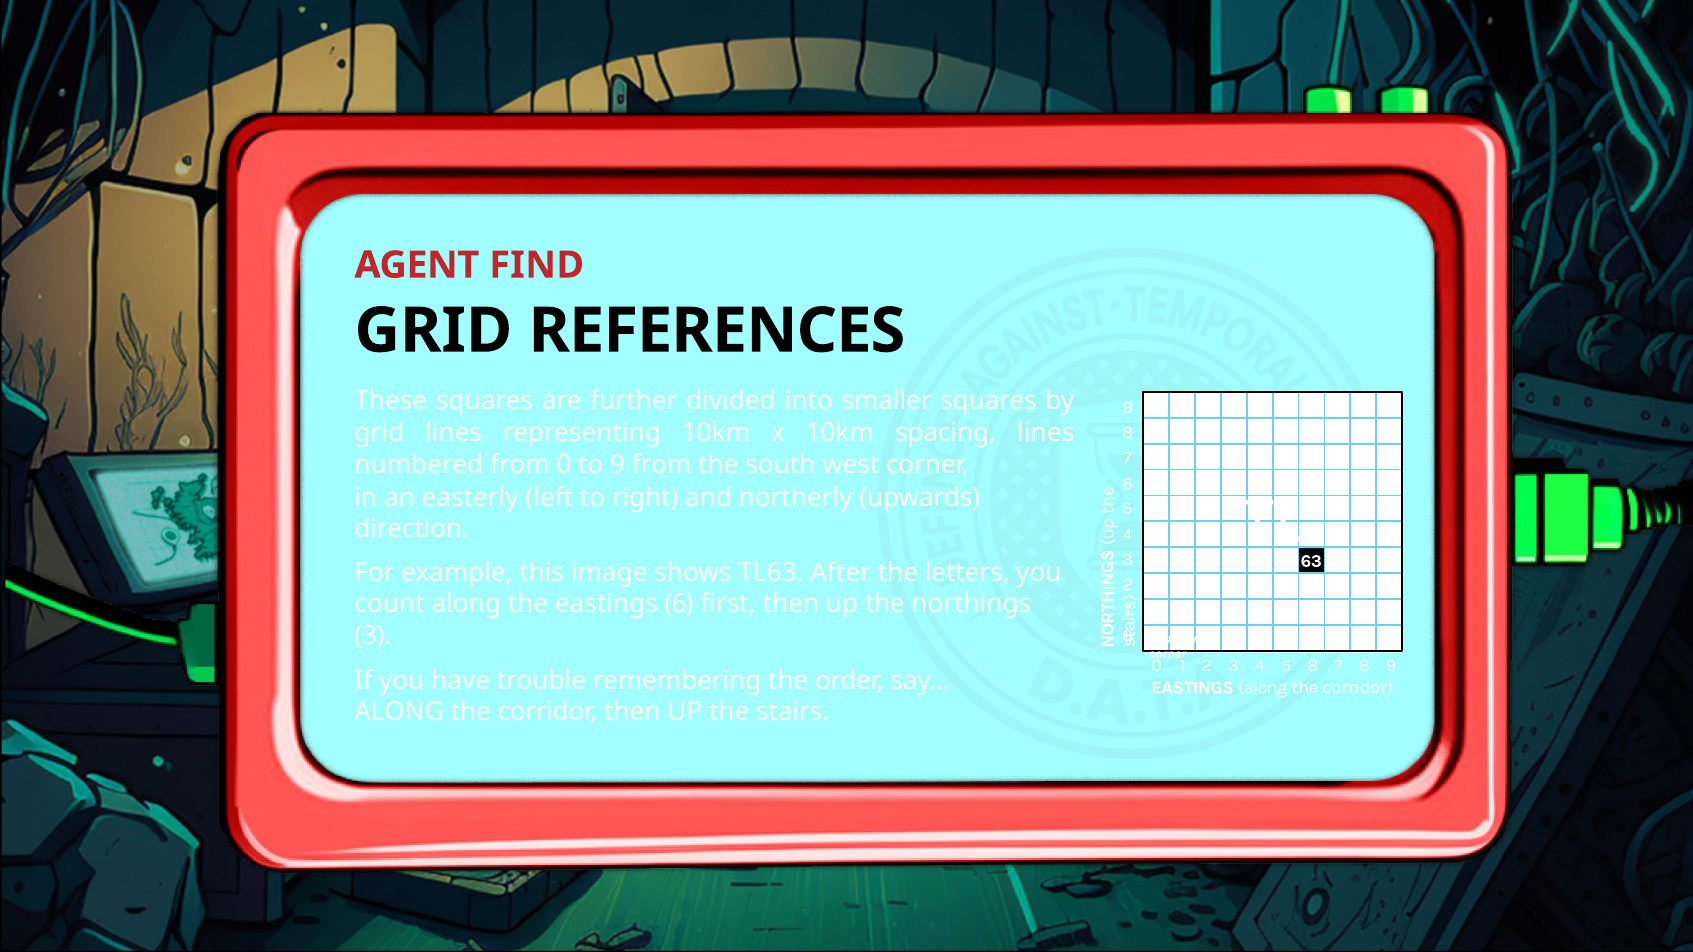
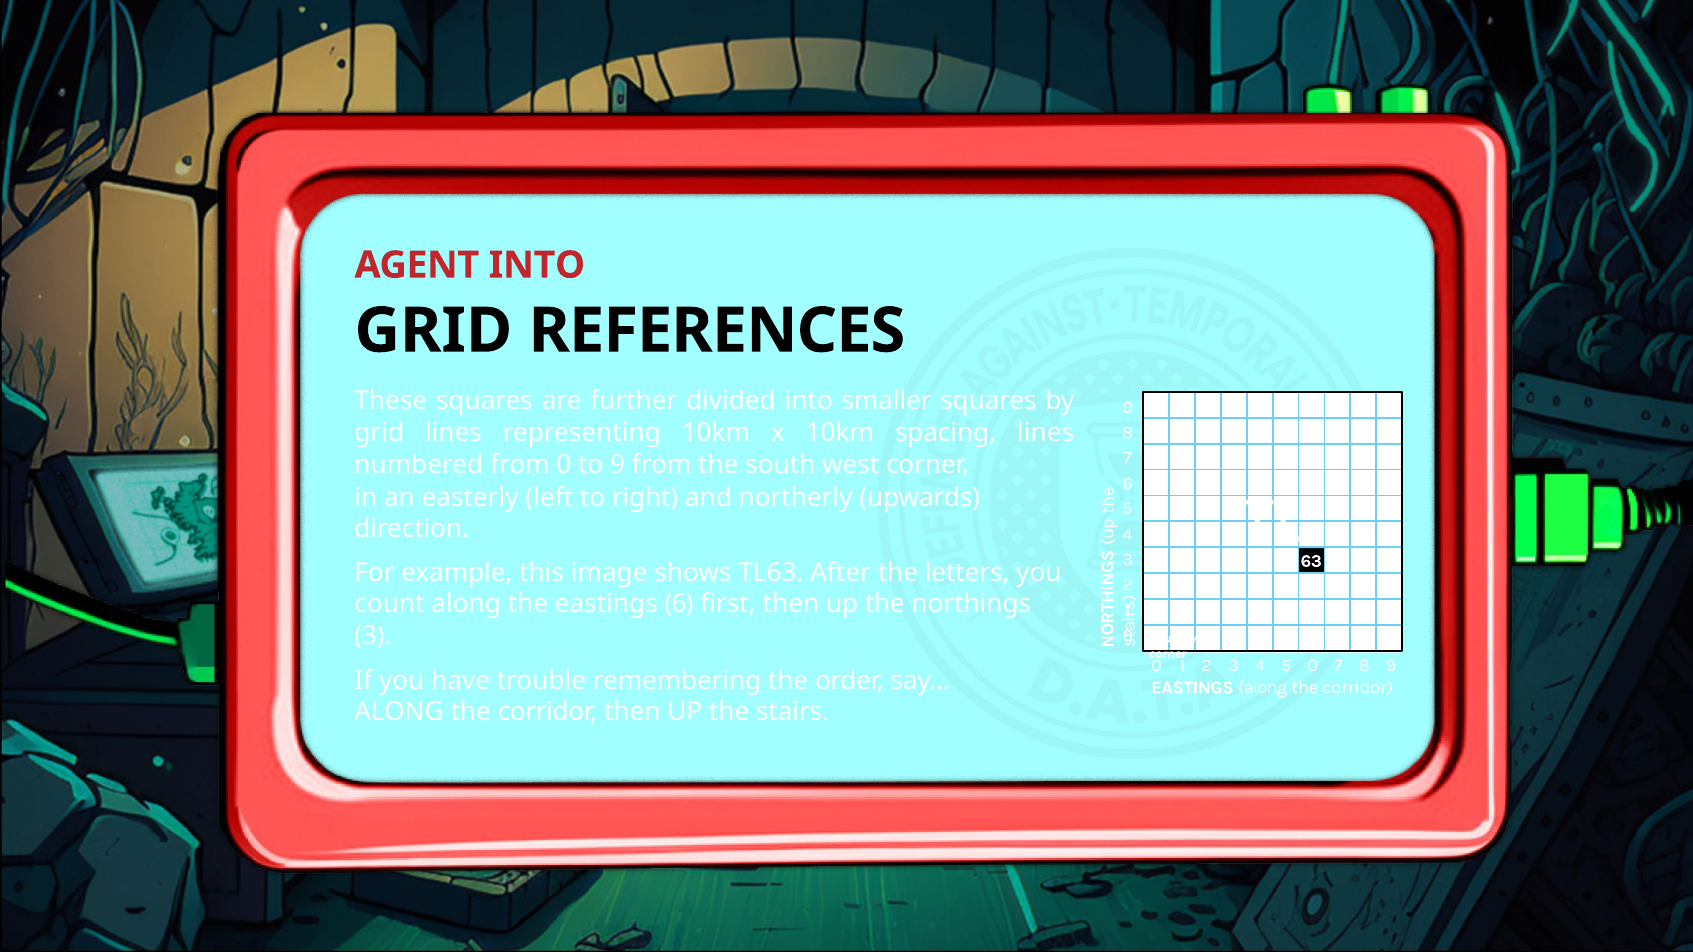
AGENT FIND: FIND -> INTO
5 8: 8 -> 0
